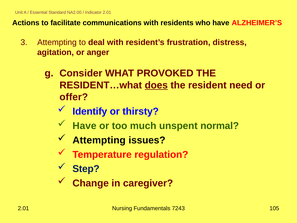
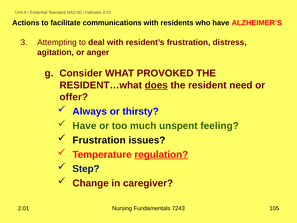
Identify: Identify -> Always
normal: normal -> feeling
Attempting at (99, 140): Attempting -> Frustration
regulation underline: none -> present
